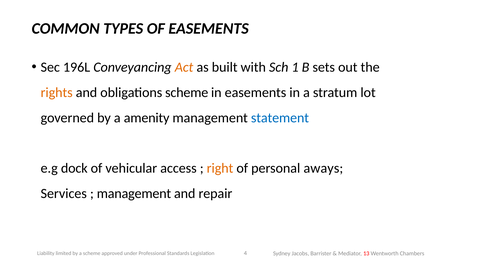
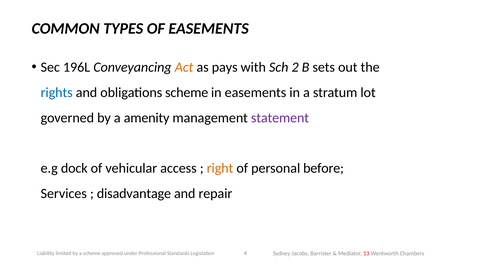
built: built -> pays
1: 1 -> 2
rights colour: orange -> blue
statement colour: blue -> purple
aways: aways -> before
management at (134, 193): management -> disadvantage
